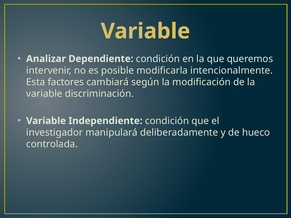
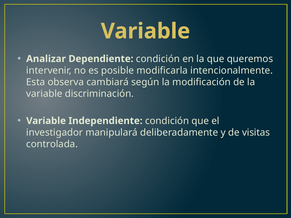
factores: factores -> observa
hueco: hueco -> visitas
